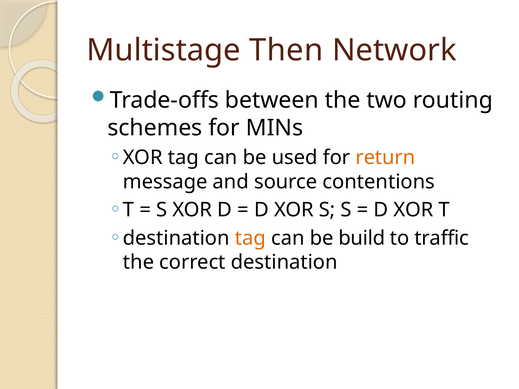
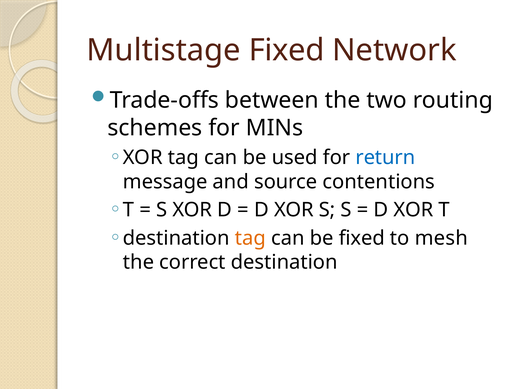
Multistage Then: Then -> Fixed
return colour: orange -> blue
be build: build -> fixed
traffic: traffic -> mesh
